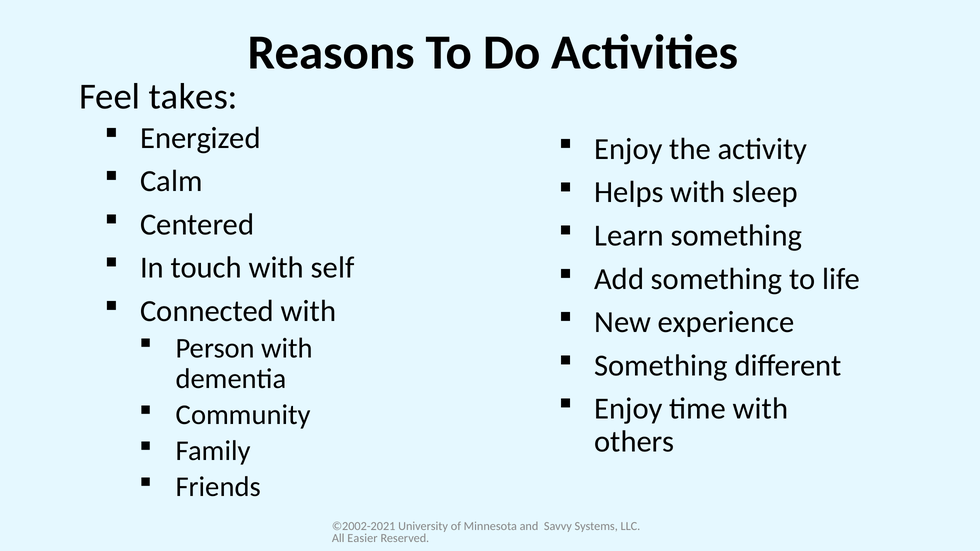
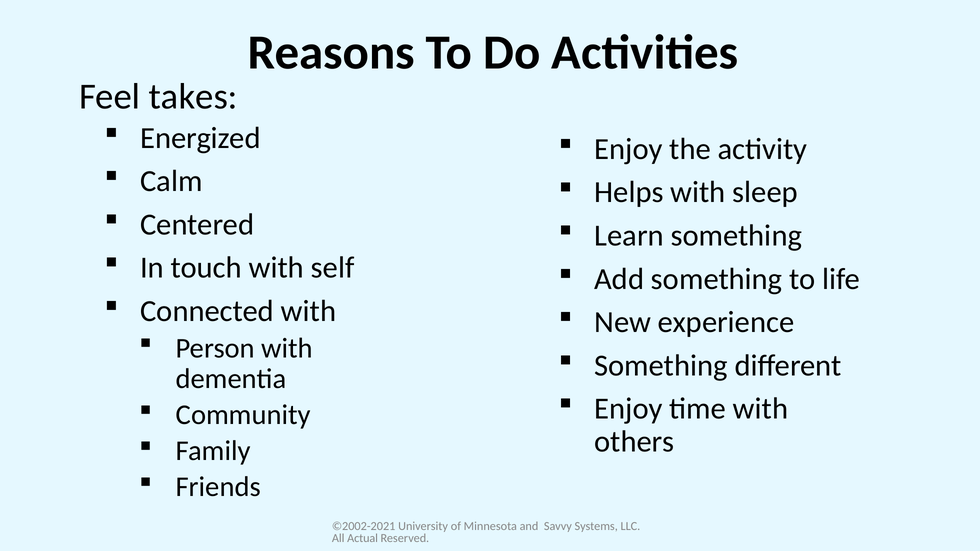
Easier: Easier -> Actual
